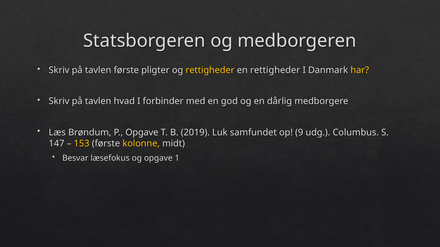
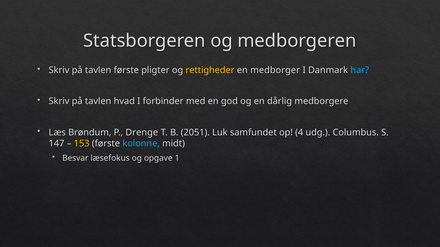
en rettigheder: rettigheder -> medborger
har colour: yellow -> light blue
P Opgave: Opgave -> Drenge
2019: 2019 -> 2051
9: 9 -> 4
kolonne colour: yellow -> light blue
